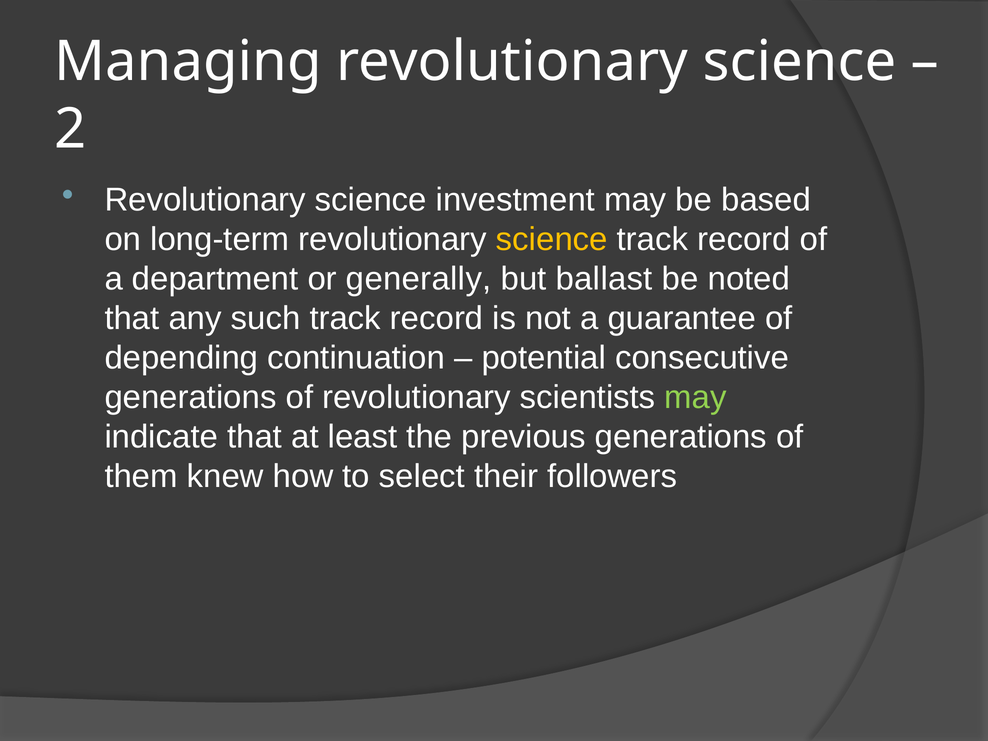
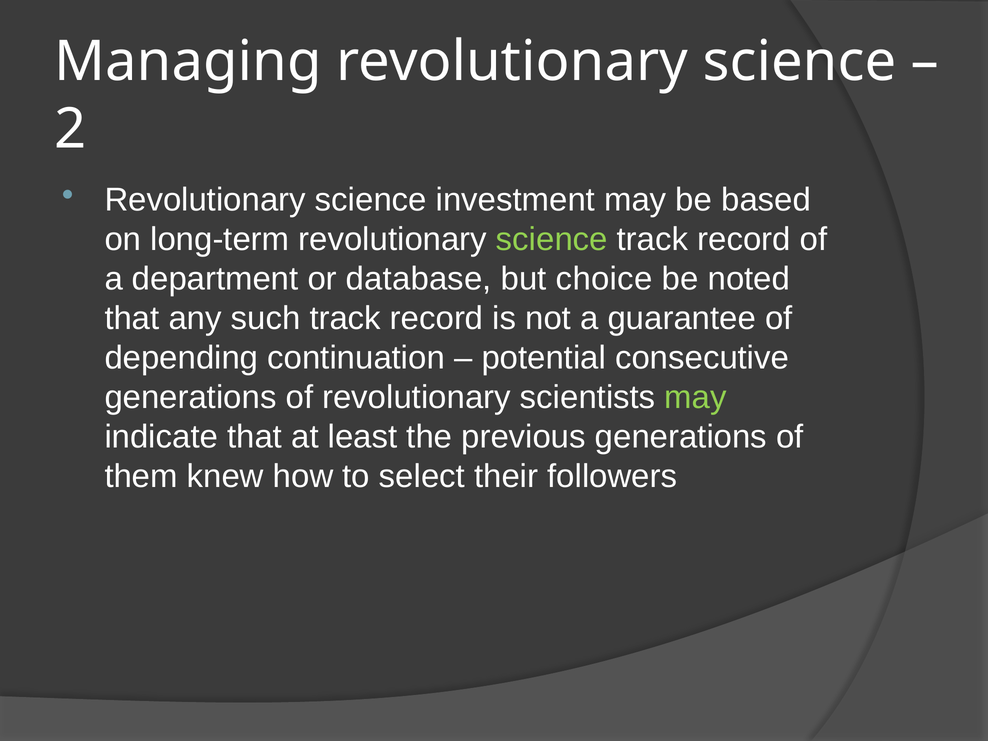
science at (552, 239) colour: yellow -> light green
generally: generally -> database
ballast: ballast -> choice
